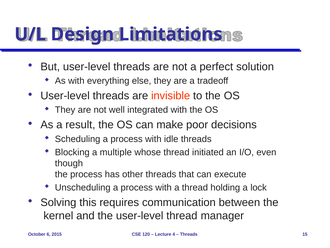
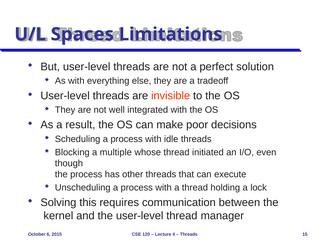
Design: Design -> Spaces
